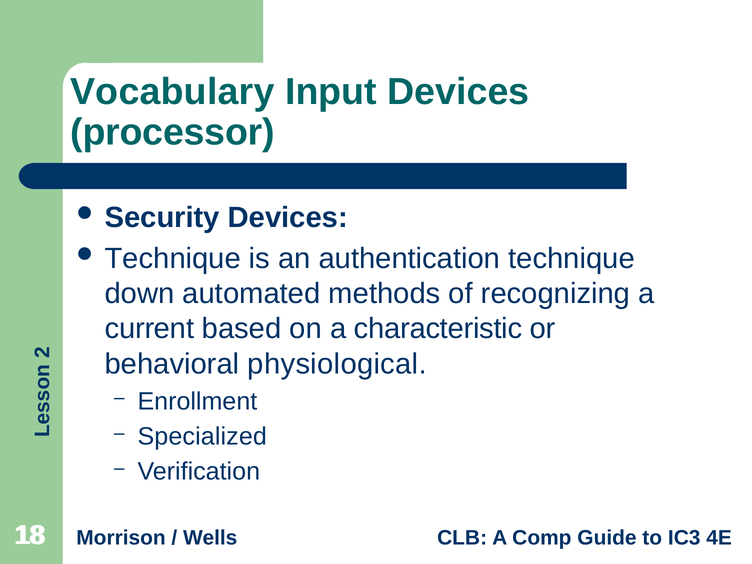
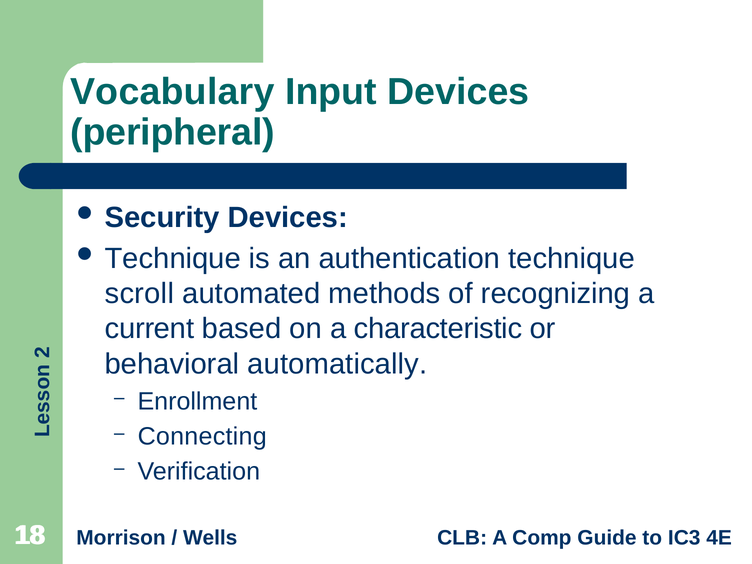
processor: processor -> peripheral
down: down -> scroll
physiological: physiological -> automatically
Specialized: Specialized -> Connecting
